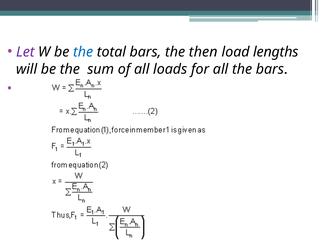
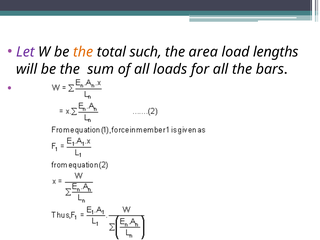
the at (83, 52) colour: blue -> orange
total bars: bars -> such
then: then -> area
